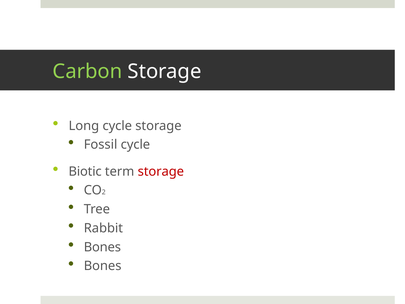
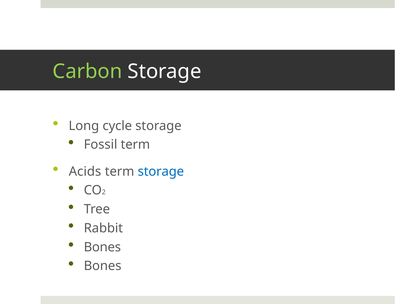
Fossil cycle: cycle -> term
Biotic: Biotic -> Acids
storage at (161, 171) colour: red -> blue
